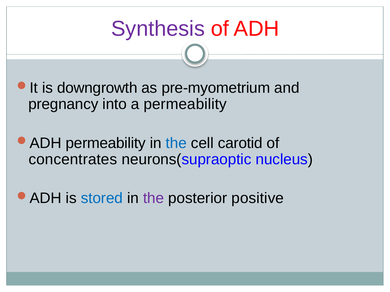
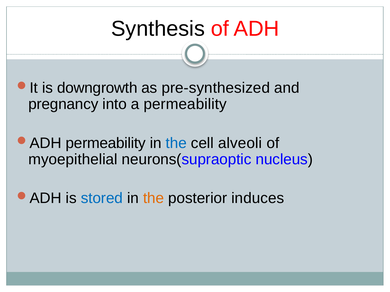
Synthesis colour: purple -> black
pre-myometrium: pre-myometrium -> pre-synthesized
carotid: carotid -> alveoli
concentrates: concentrates -> myoepithelial
the at (154, 198) colour: purple -> orange
positive: positive -> induces
